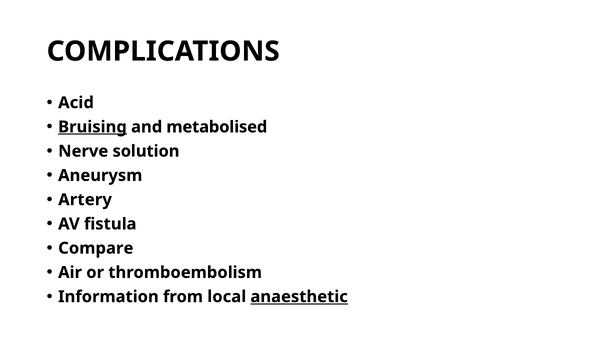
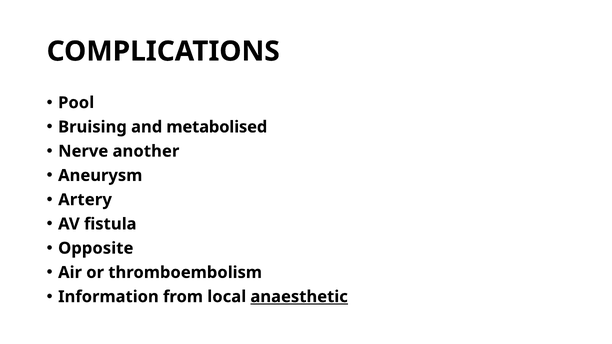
Acid: Acid -> Pool
Bruising underline: present -> none
solution: solution -> another
Compare: Compare -> Opposite
